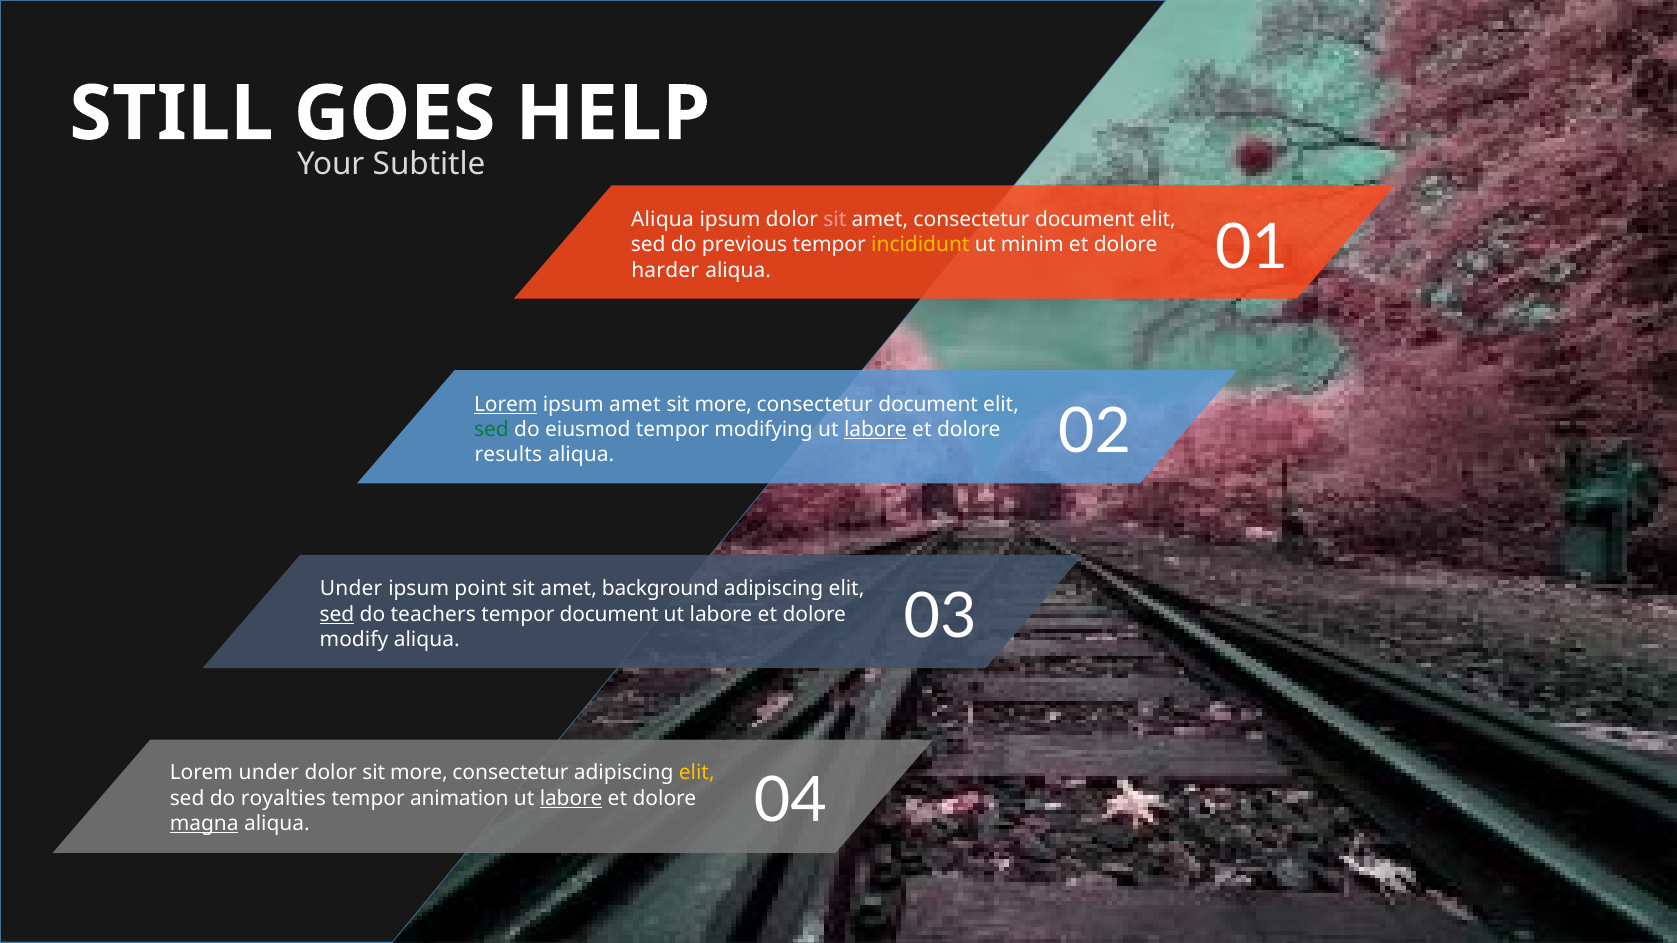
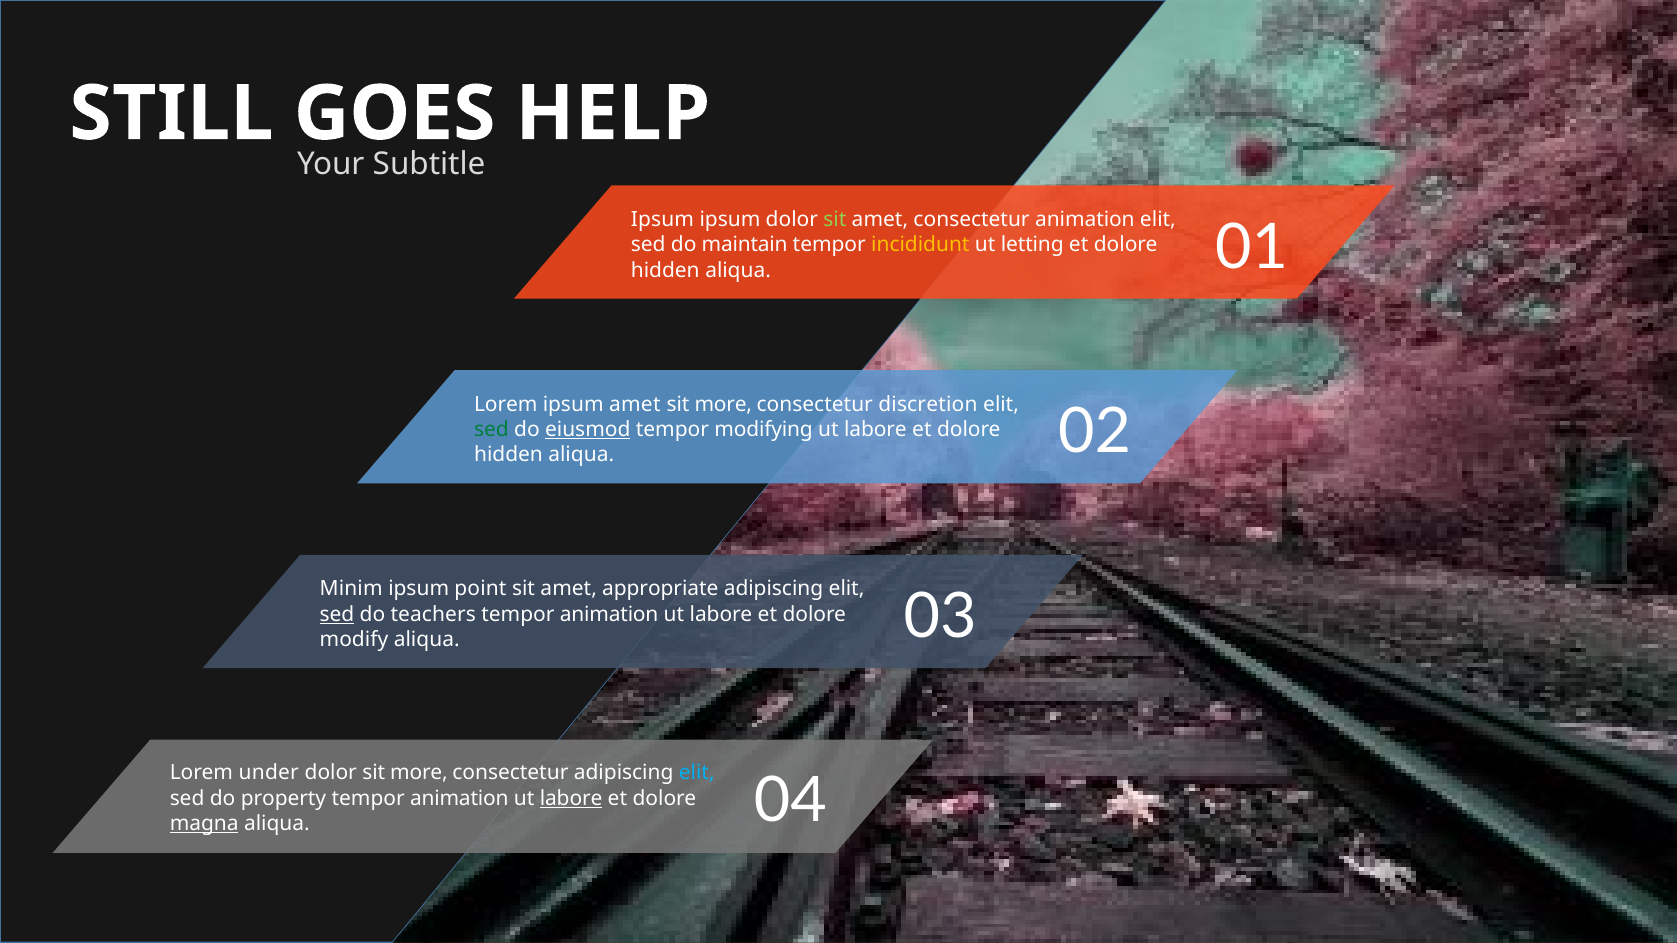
Aliqua at (662, 220): Aliqua -> Ipsum
sit at (835, 220) colour: pink -> light green
amet consectetur document: document -> animation
previous: previous -> maintain
minim: minim -> letting
harder at (665, 270): harder -> hidden
Lorem at (506, 404) underline: present -> none
document at (928, 404): document -> discretion
eiusmod underline: none -> present
labore at (875, 430) underline: present -> none
results at (508, 455): results -> hidden
Under at (351, 589): Under -> Minim
background: background -> appropriate
document at (609, 614): document -> animation
elit at (697, 773) colour: yellow -> light blue
royalties: royalties -> property
